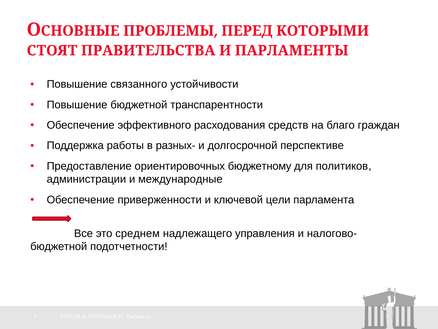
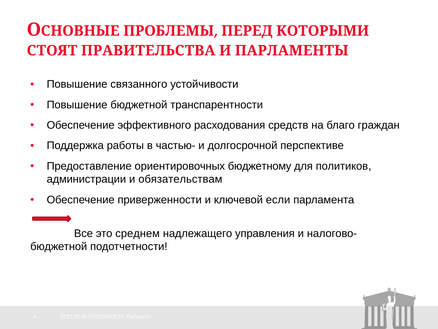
разных-: разных- -> частью-
международные: международные -> обязательствам
цели: цели -> если
